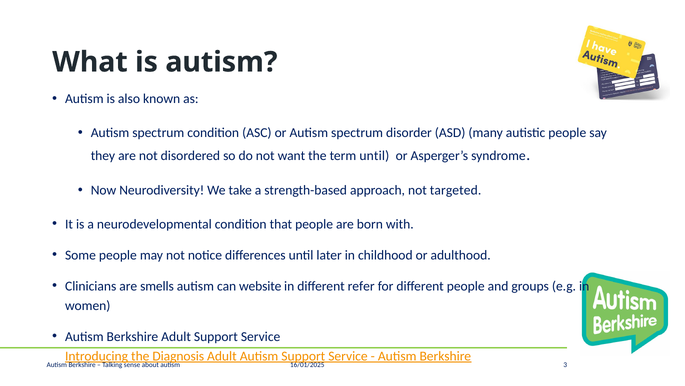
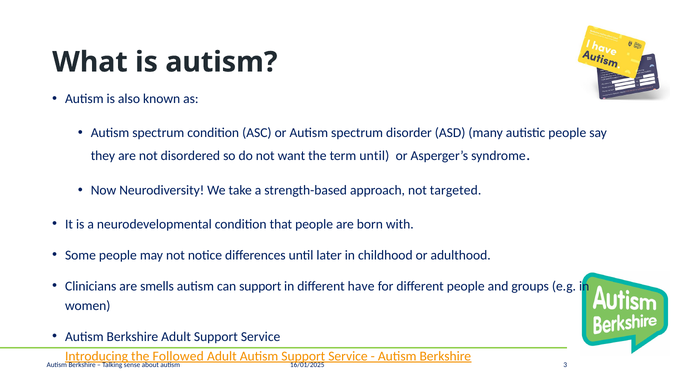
can website: website -> support
refer: refer -> have
Diagnosis: Diagnosis -> Followed
